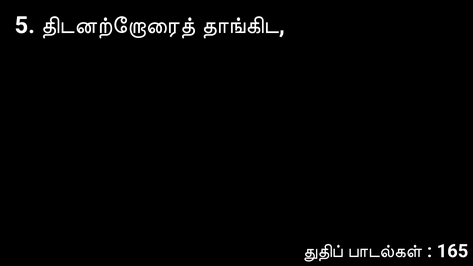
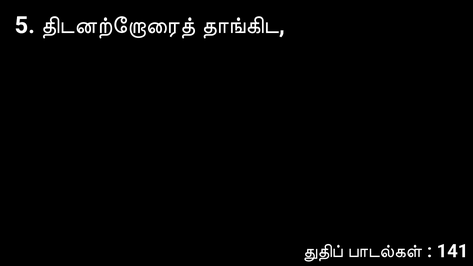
165: 165 -> 141
